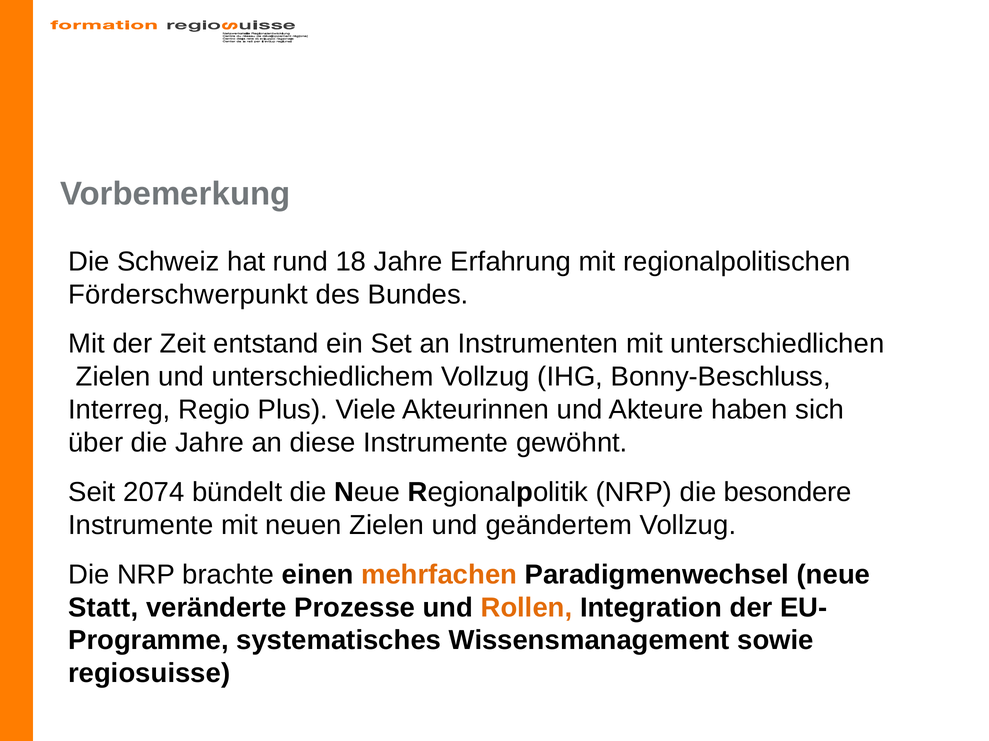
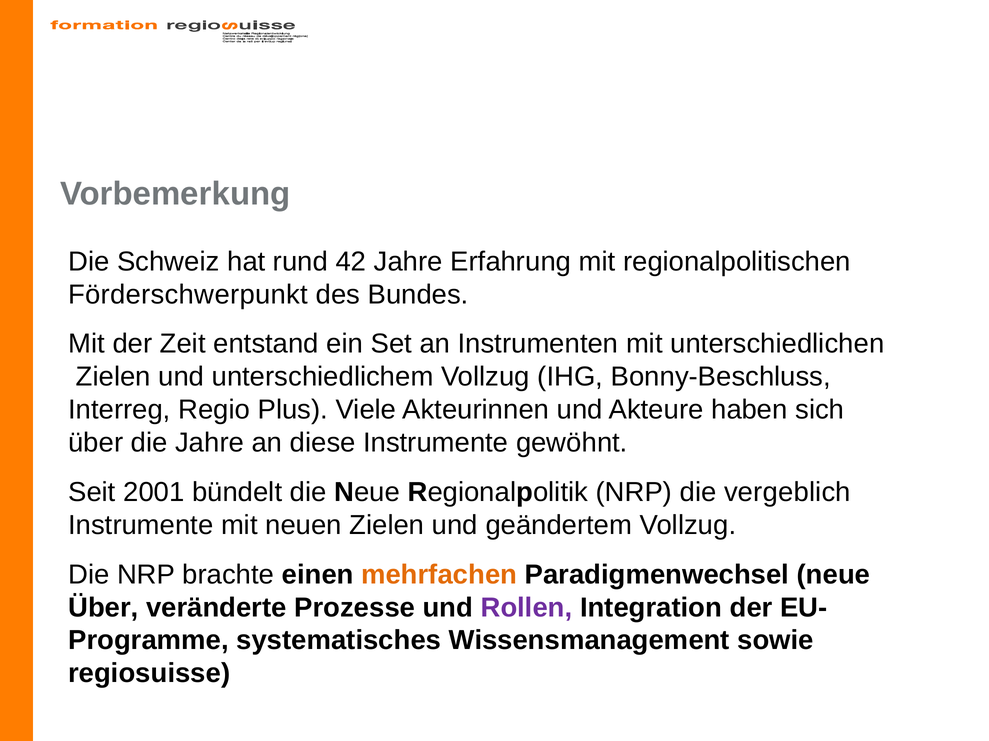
18: 18 -> 42
2074: 2074 -> 2001
besondere: besondere -> vergeblich
Statt at (103, 608): Statt -> Über
Rollen colour: orange -> purple
